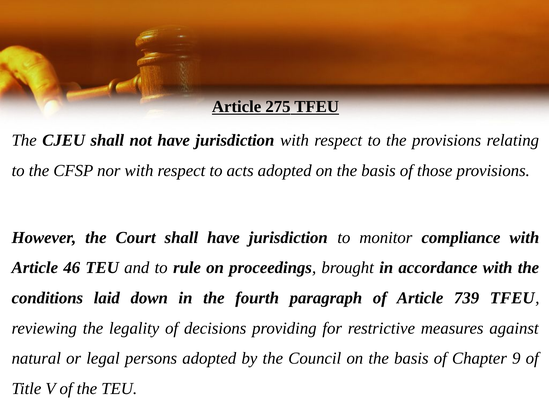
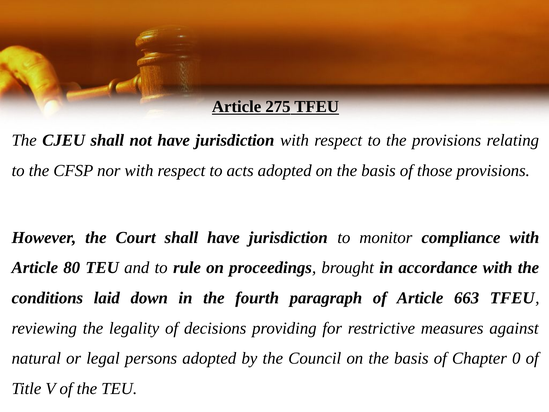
46: 46 -> 80
739: 739 -> 663
9: 9 -> 0
